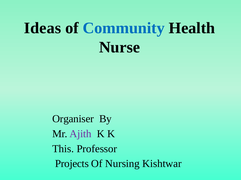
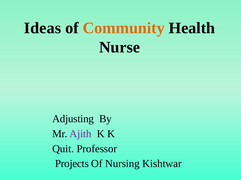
Community colour: blue -> orange
Organiser: Organiser -> Adjusting
This: This -> Quit
